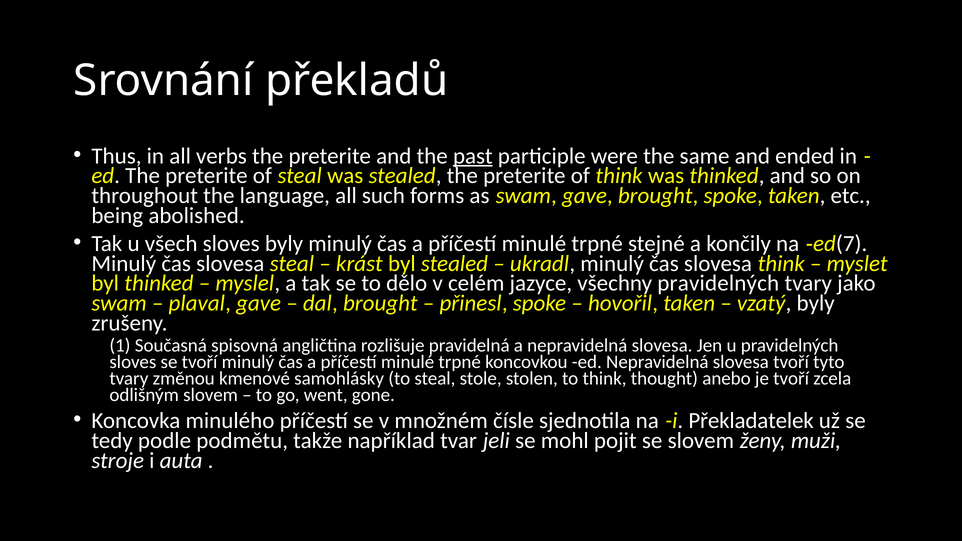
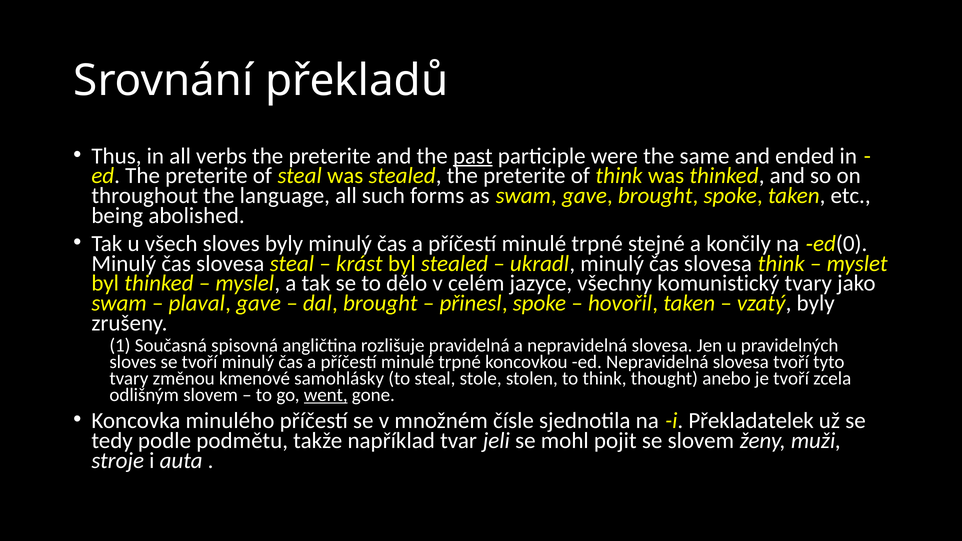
7: 7 -> 0
všechny pravidelných: pravidelných -> komunistický
went underline: none -> present
